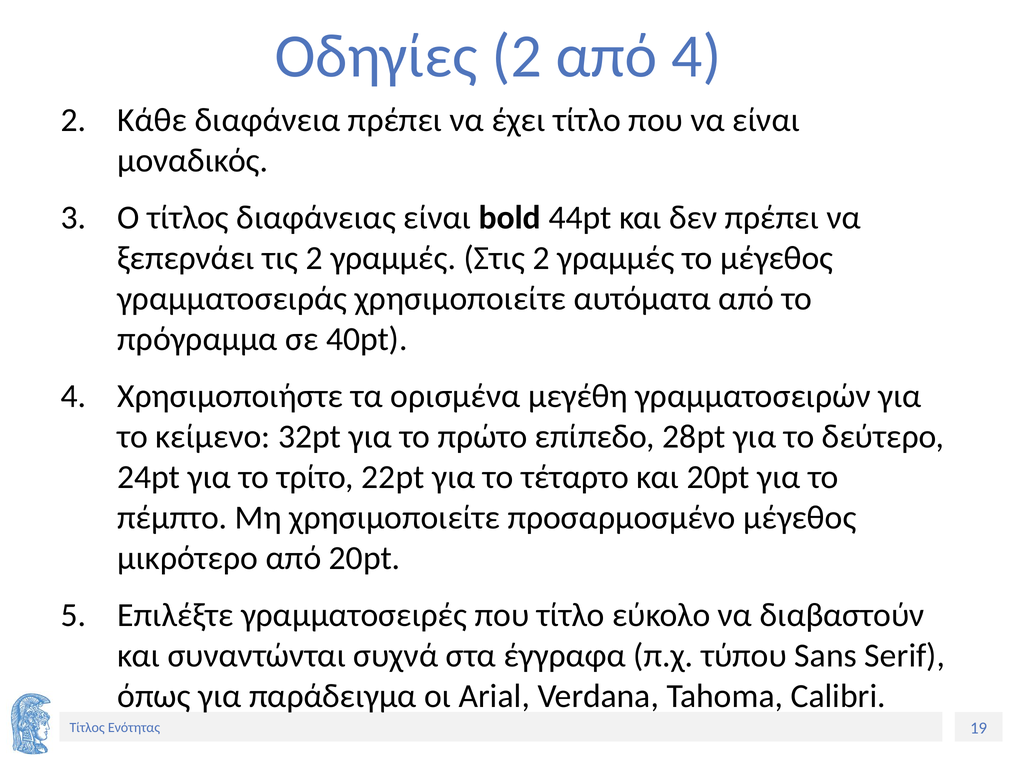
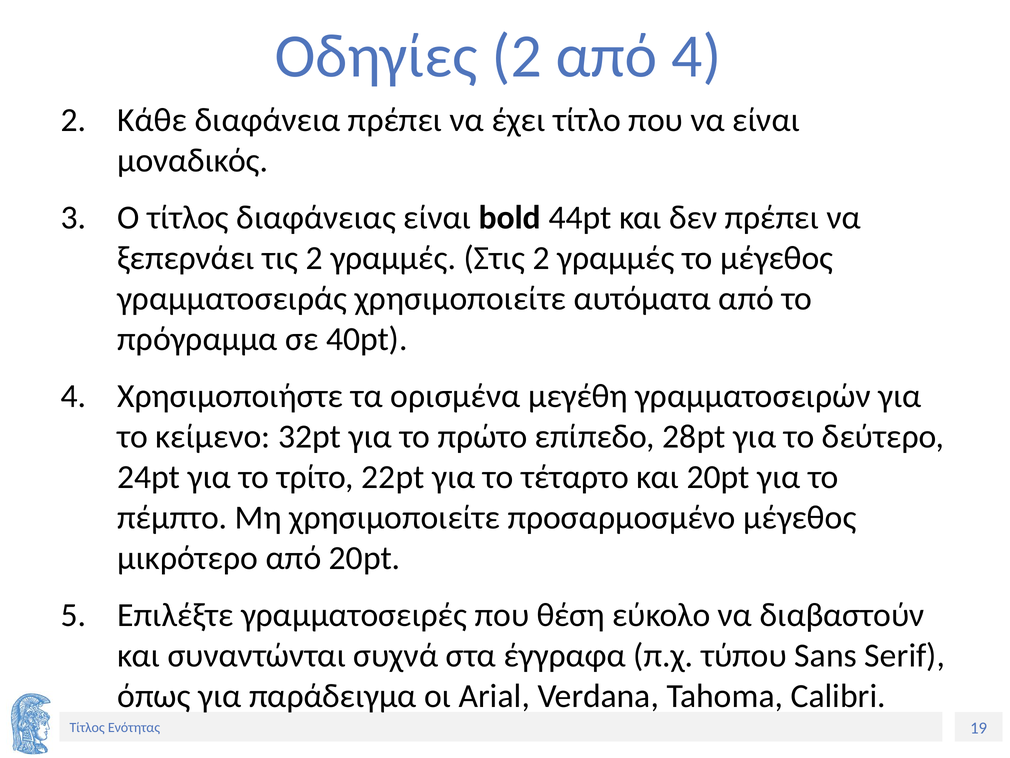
που τίτλο: τίτλο -> θέση
